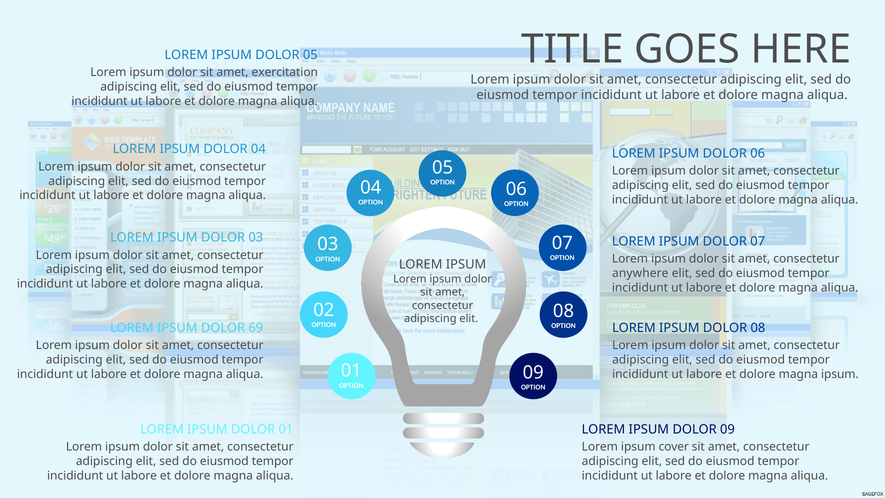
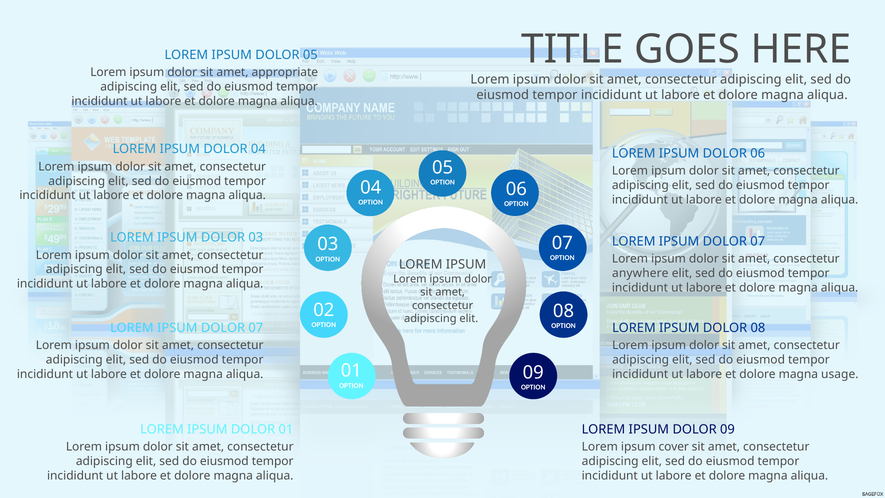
exercitation: exercitation -> appropriate
69 at (256, 328): 69 -> 07
magna ipsum: ipsum -> usage
